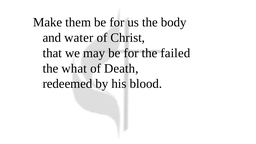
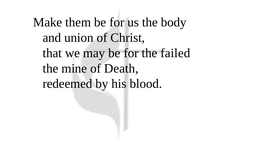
water: water -> union
what: what -> mine
